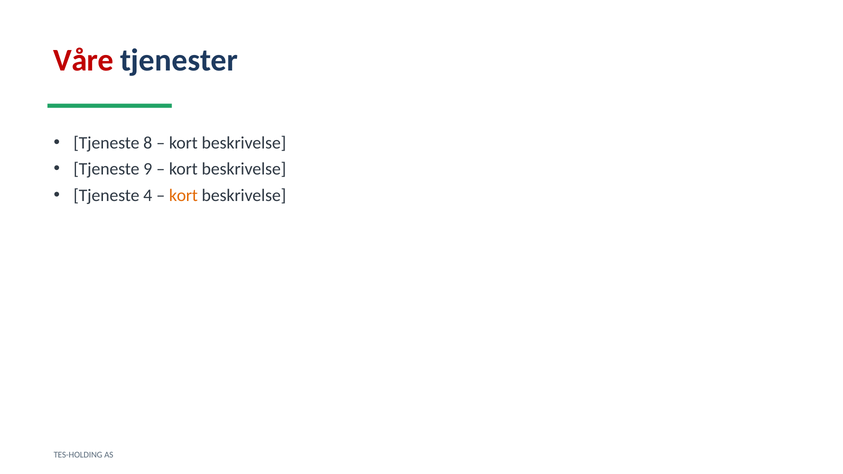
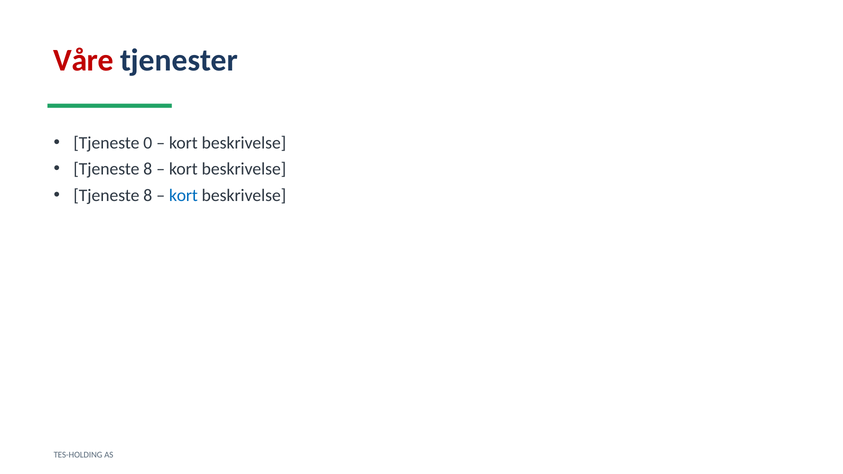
8: 8 -> 0
9 at (148, 169): 9 -> 8
4 at (148, 195): 4 -> 8
kort at (183, 195) colour: orange -> blue
